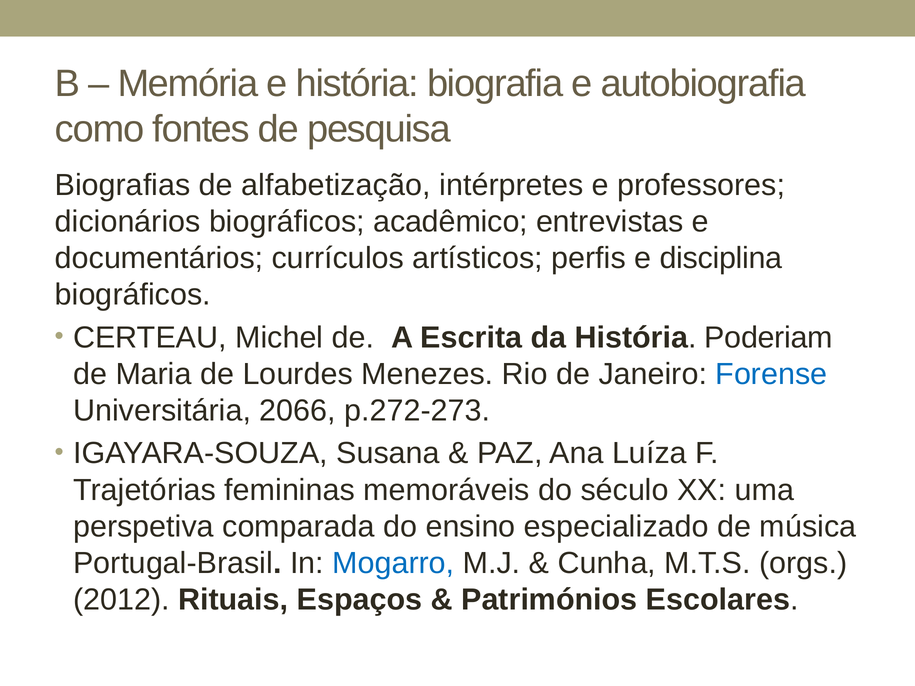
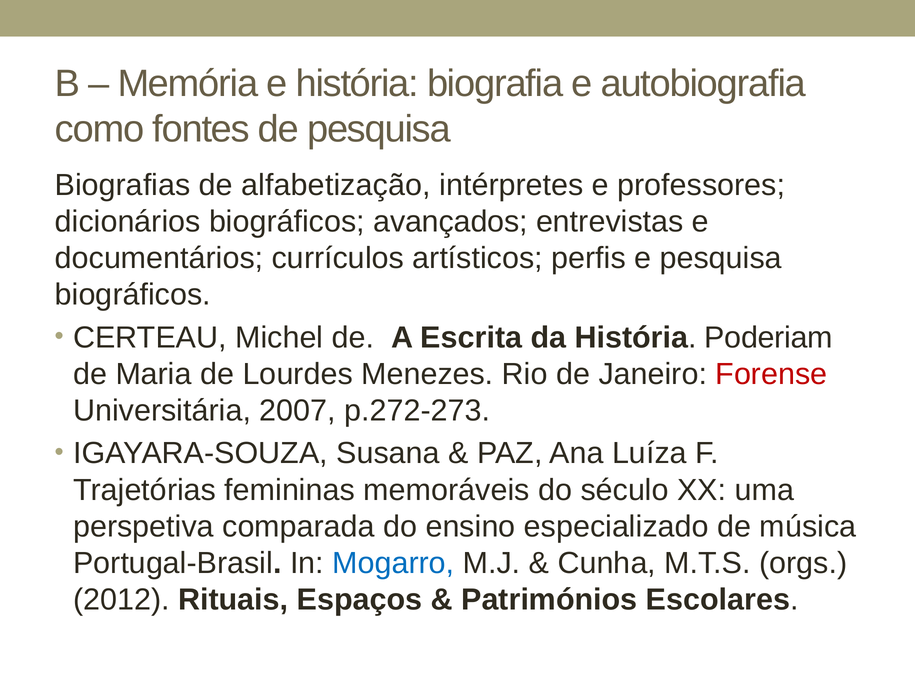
acadêmico: acadêmico -> avançados
e disciplina: disciplina -> pesquisa
Forense colour: blue -> red
2066: 2066 -> 2007
